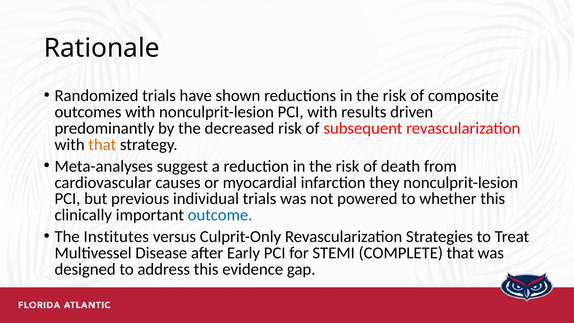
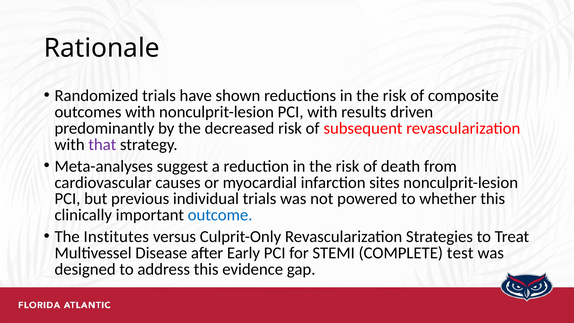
that at (102, 144) colour: orange -> purple
they: they -> sites
COMPLETE that: that -> test
